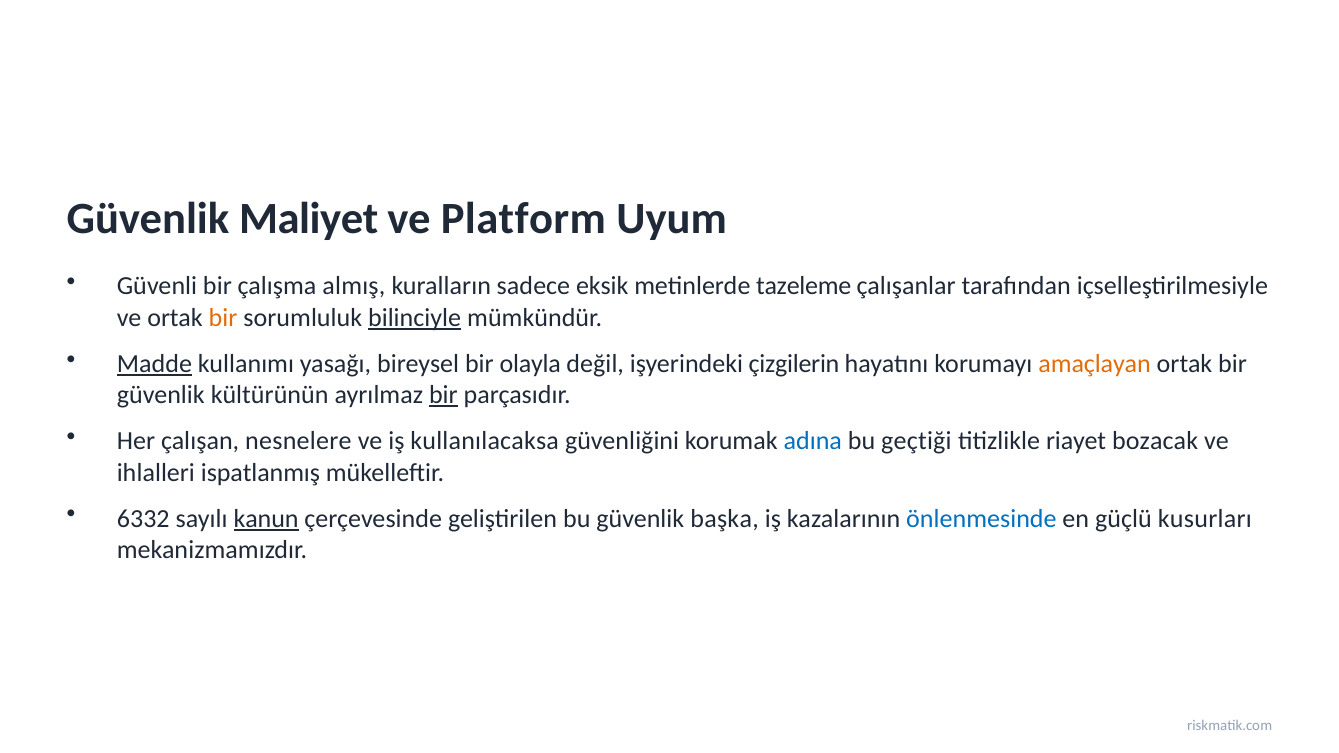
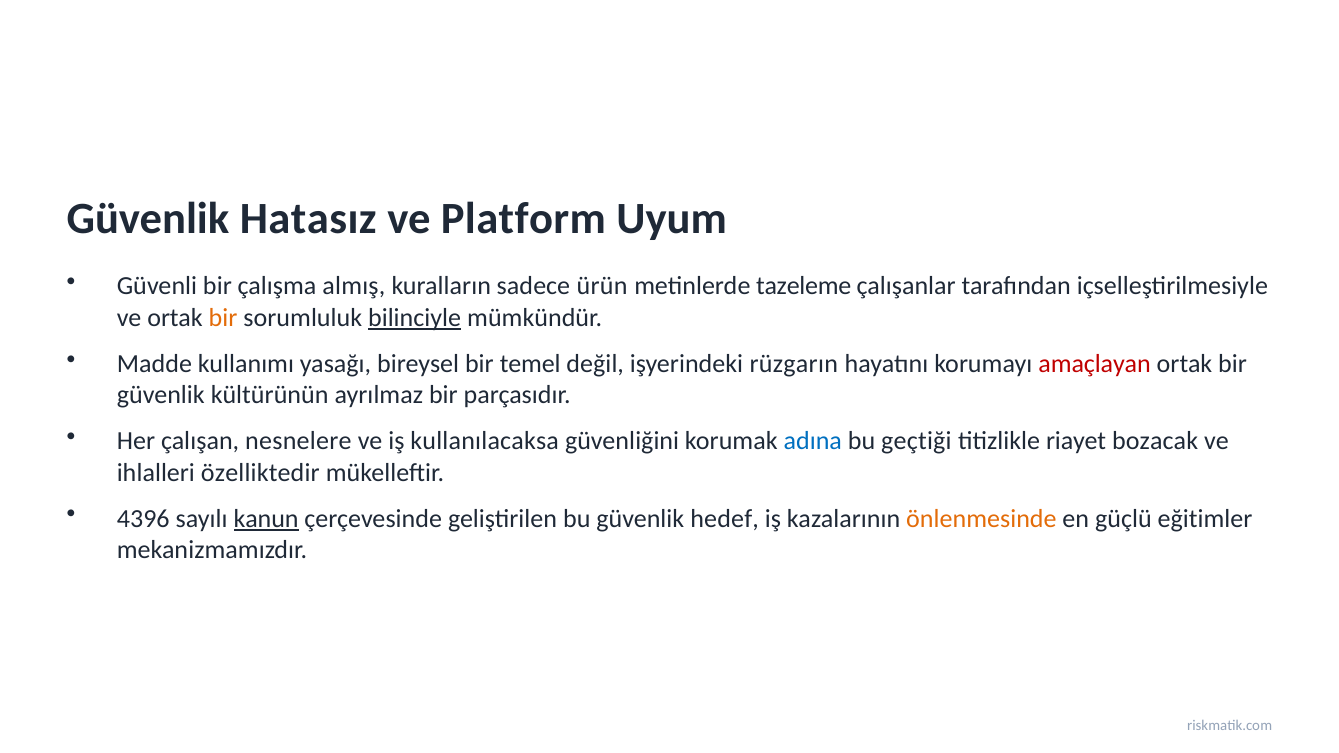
Maliyet: Maliyet -> Hatasız
eksik: eksik -> ürün
Madde underline: present -> none
olayla: olayla -> temel
çizgilerin: çizgilerin -> rüzgarın
amaçlayan colour: orange -> red
bir at (443, 395) underline: present -> none
ispatlanmış: ispatlanmış -> özelliktedir
6332: 6332 -> 4396
başka: başka -> hedef
önlenmesinde colour: blue -> orange
kusurları: kusurları -> eğitimler
